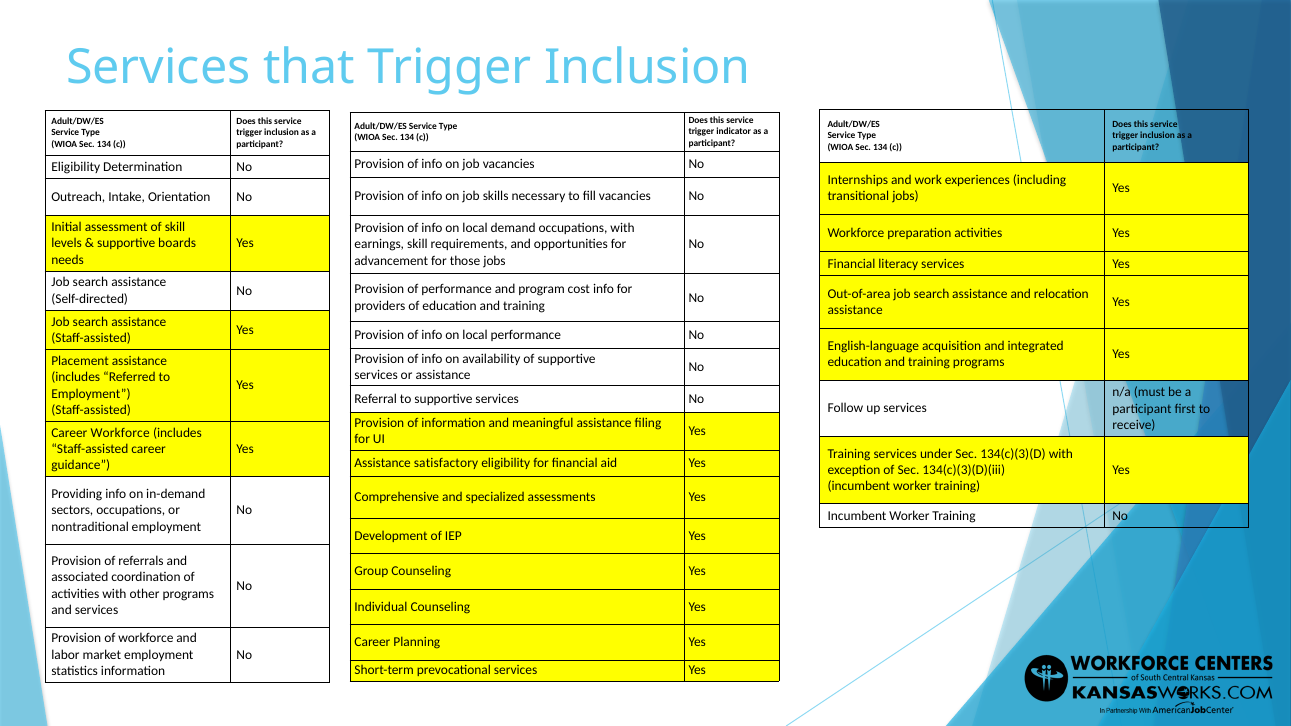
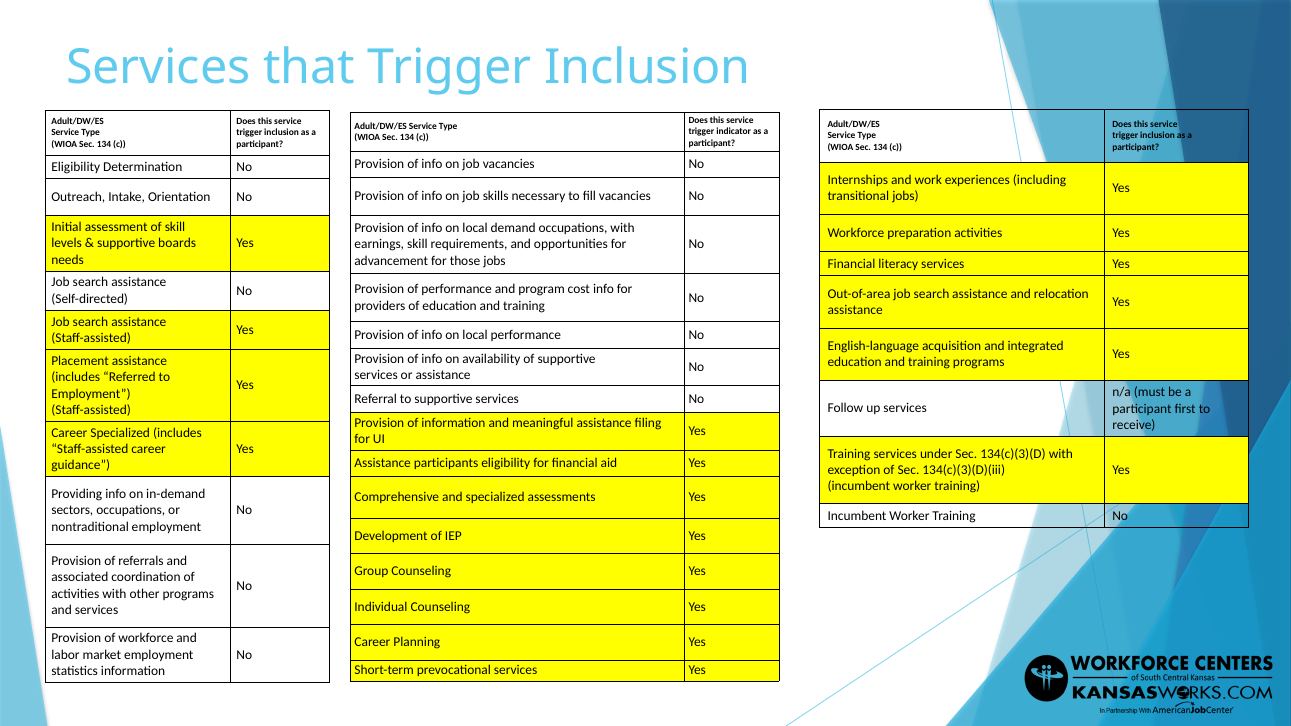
Career Workforce: Workforce -> Specialized
satisfactory: satisfactory -> participants
